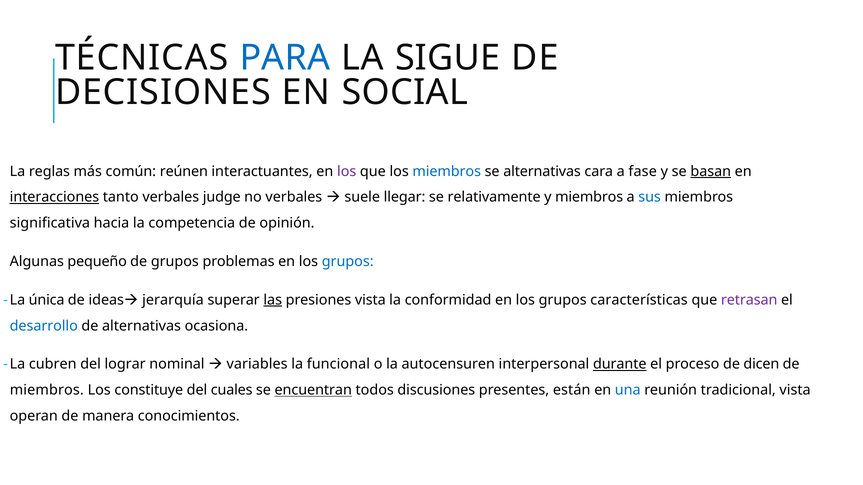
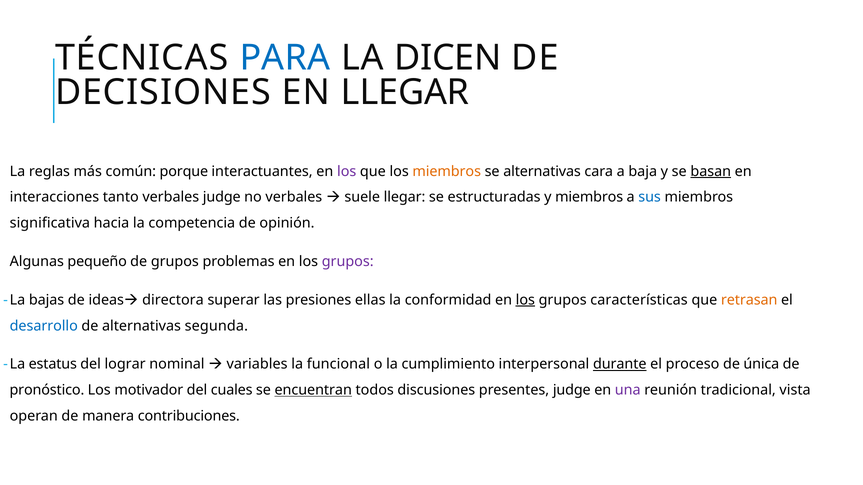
SIGUE: SIGUE -> DICEN
EN SOCIAL: SOCIAL -> LLEGAR
reúnen: reúnen -> porque
miembros at (447, 172) colour: blue -> orange
fase: fase -> baja
interacciones underline: present -> none
relativamente: relativamente -> estructuradas
grupos at (348, 262) colour: blue -> purple
única: única -> bajas
jerarquía: jerarquía -> directora
las underline: present -> none
presiones vista: vista -> ellas
los at (525, 300) underline: none -> present
retrasan colour: purple -> orange
ocasiona: ocasiona -> segunda
cubren: cubren -> estatus
autocensuren: autocensuren -> cumplimiento
dicen: dicen -> única
miembros at (47, 390): miembros -> pronóstico
constituye: constituye -> motivador
presentes están: están -> judge
una colour: blue -> purple
conocimientos: conocimientos -> contribuciones
